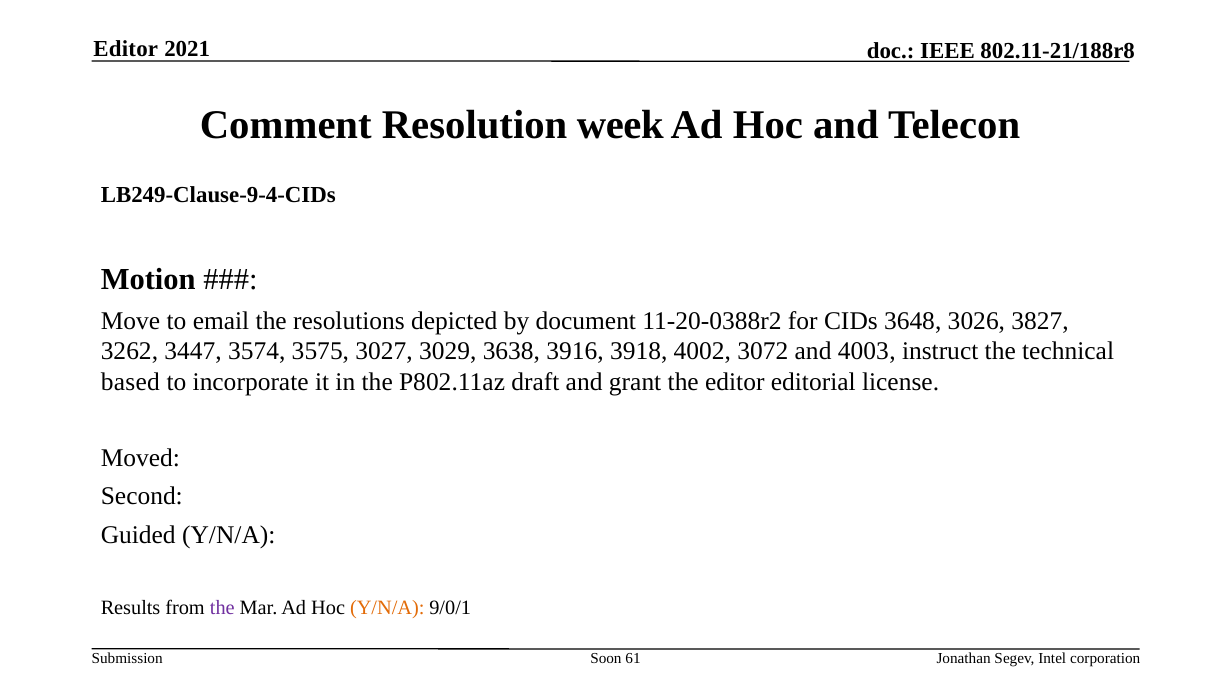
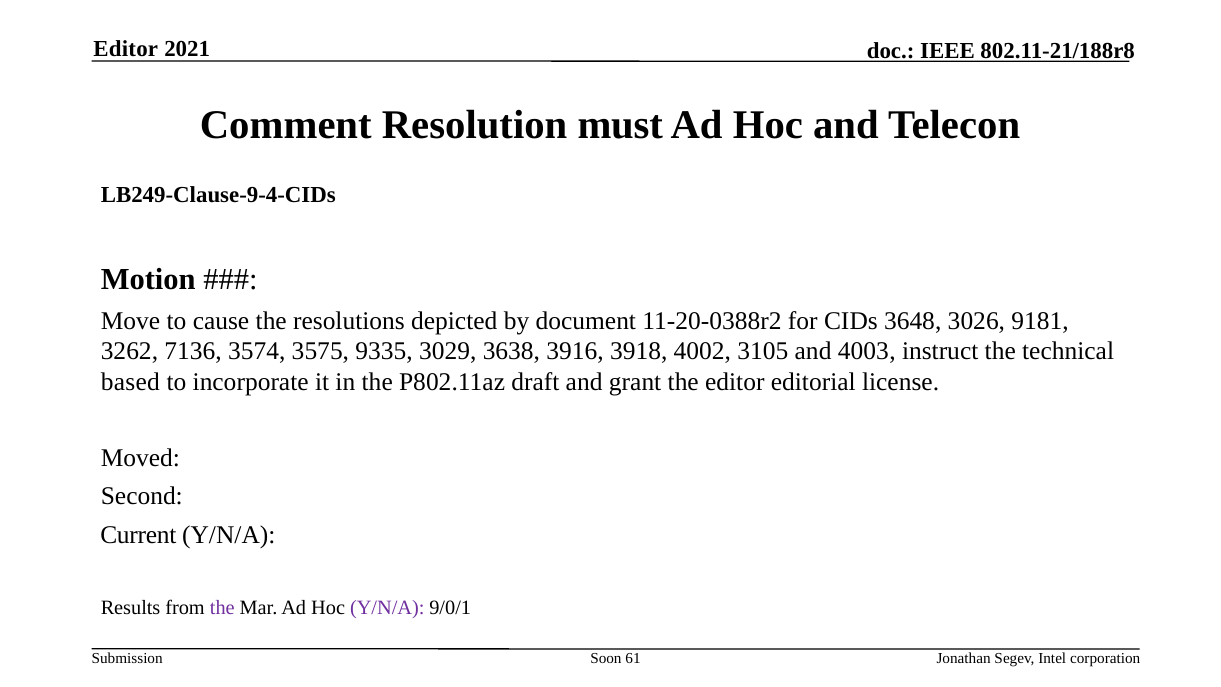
week: week -> must
email: email -> cause
3827: 3827 -> 9181
3447: 3447 -> 7136
3027: 3027 -> 9335
3072: 3072 -> 3105
Guided: Guided -> Current
Y/N/A at (387, 607) colour: orange -> purple
